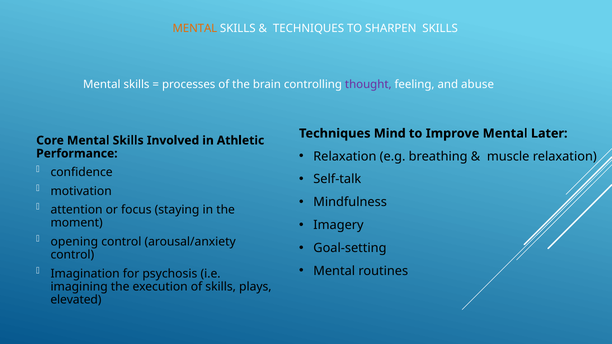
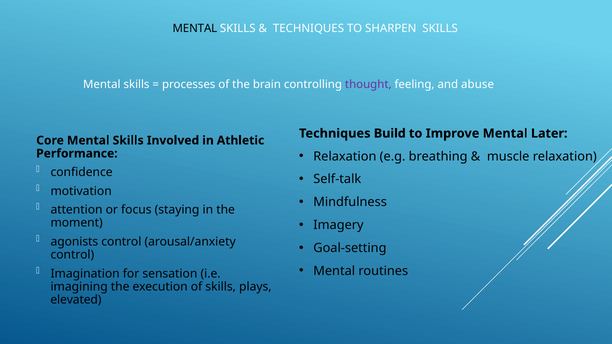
MENTAL at (195, 28) colour: orange -> black
Mind: Mind -> Build
opening: opening -> agonists
psychosis: psychosis -> sensation
